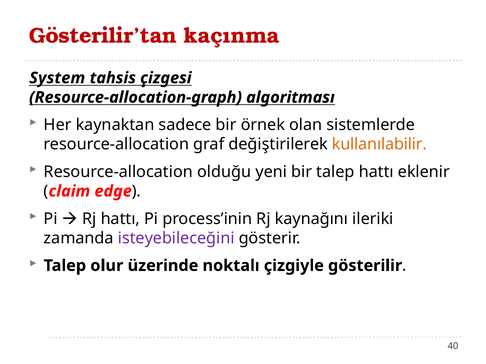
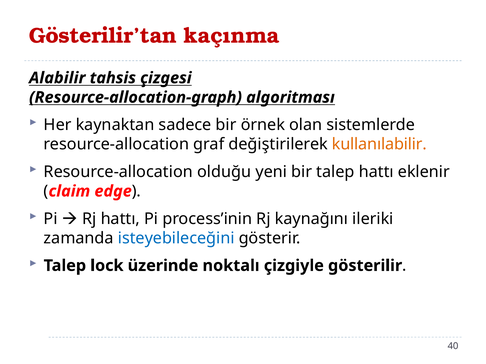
System: System -> Alabilir
isteyebileceğini colour: purple -> blue
olur: olur -> lock
